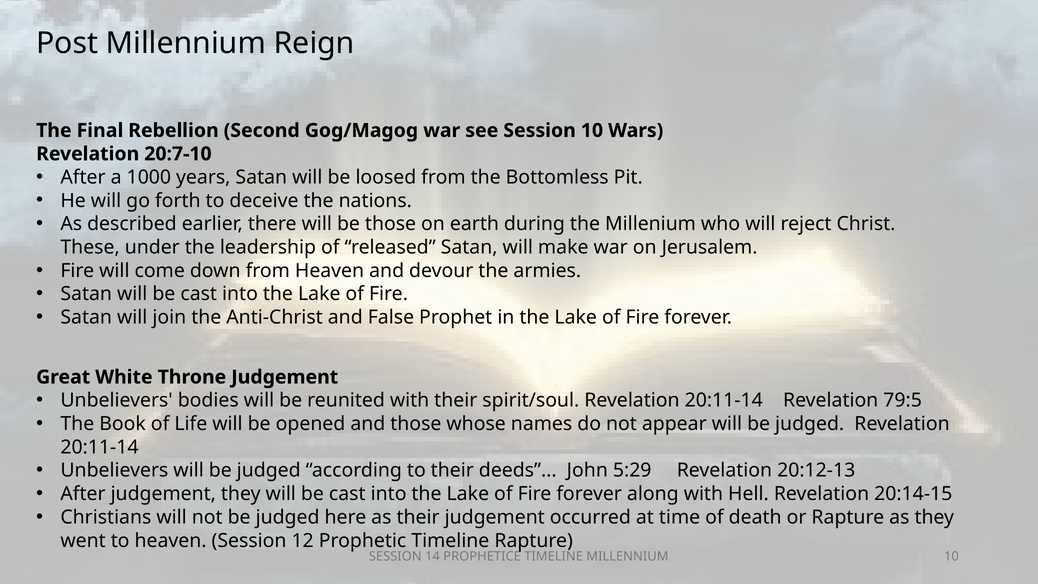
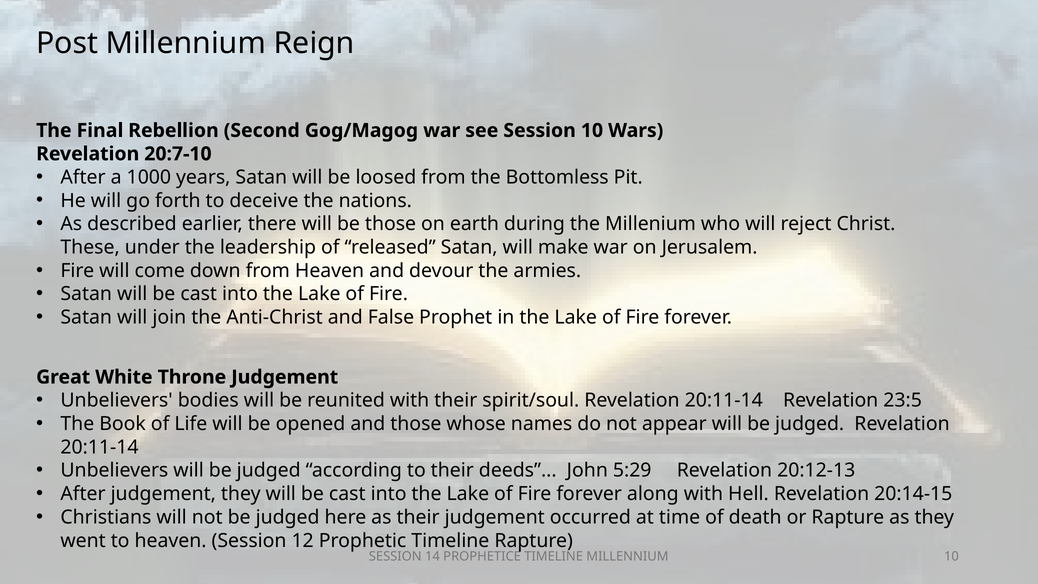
79:5: 79:5 -> 23:5
